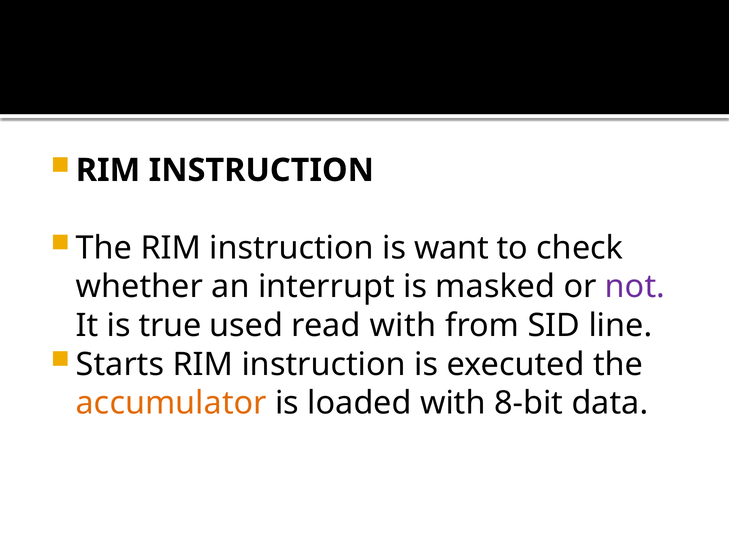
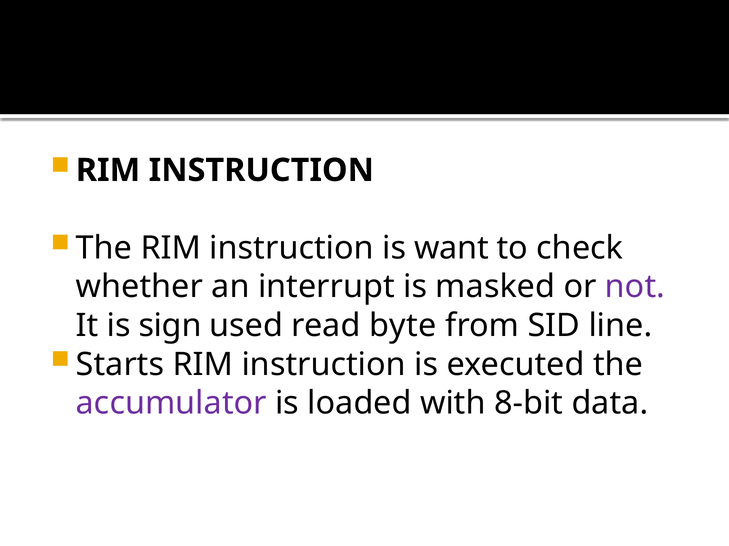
true: true -> sign
read with: with -> byte
accumulator colour: orange -> purple
